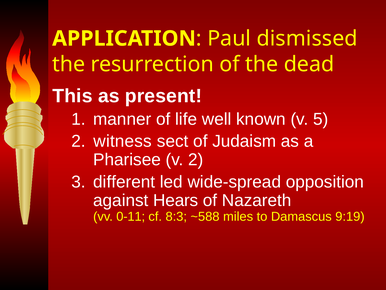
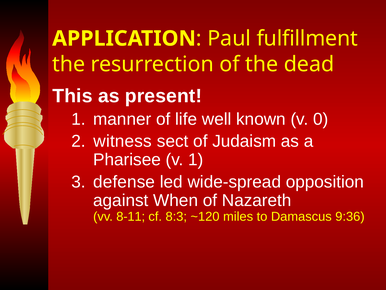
dismissed: dismissed -> fulfillment
5: 5 -> 0
v 2: 2 -> 1
different: different -> defense
Hears: Hears -> When
0-11: 0-11 -> 8-11
~588: ~588 -> ~120
9:19: 9:19 -> 9:36
